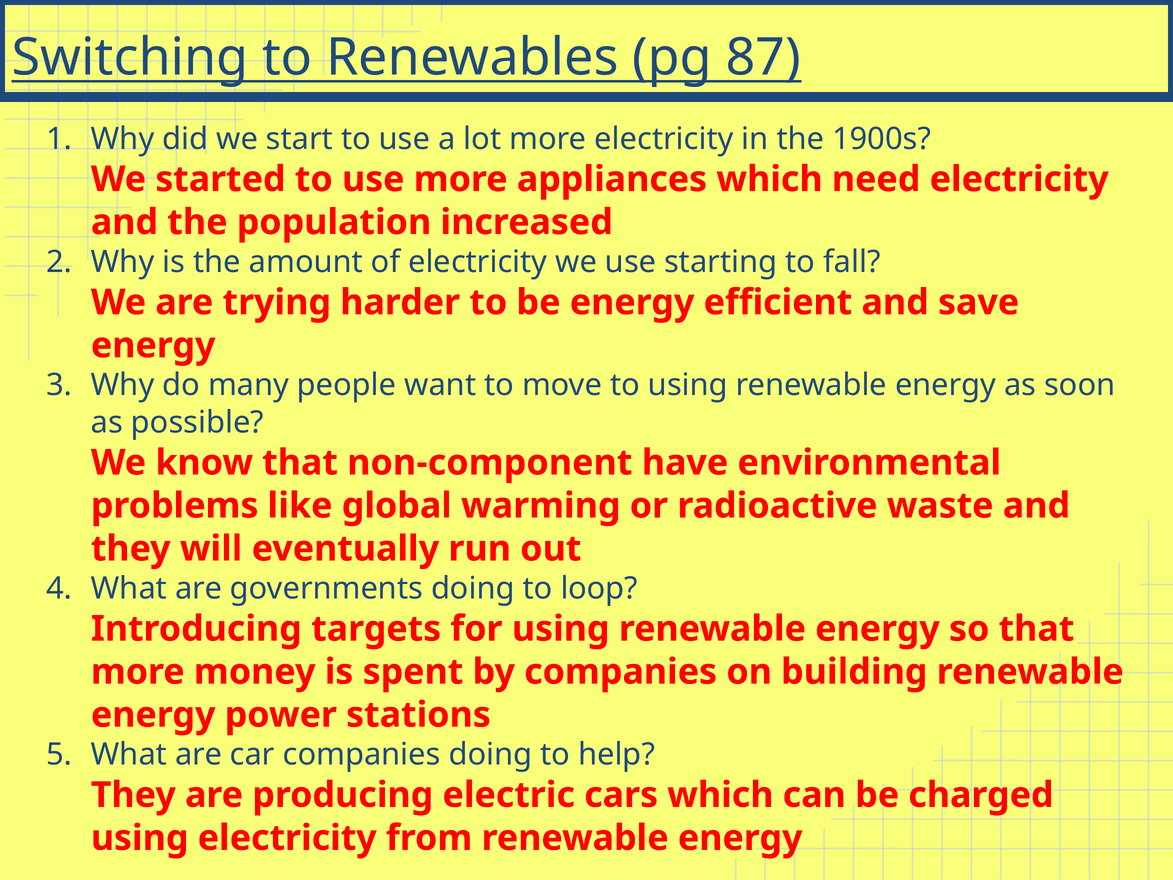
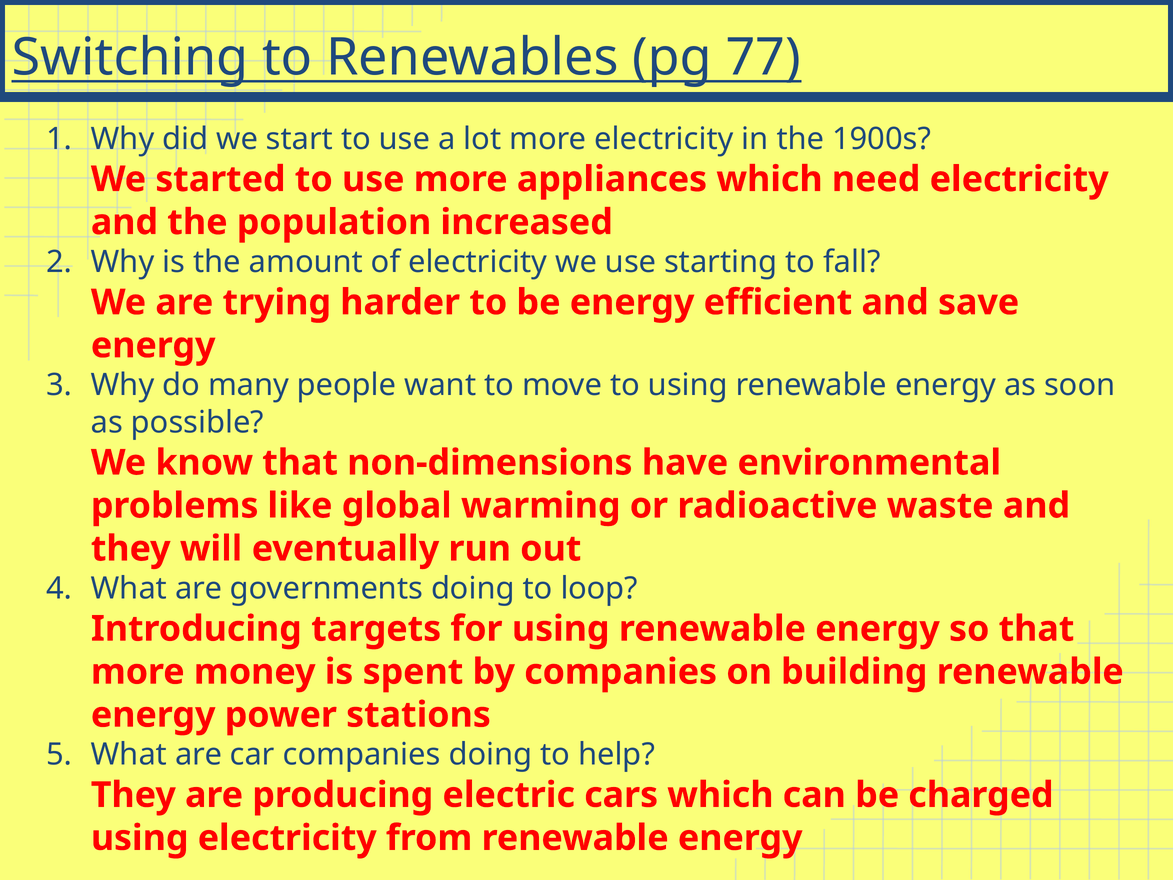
87: 87 -> 77
non-component: non-component -> non-dimensions
